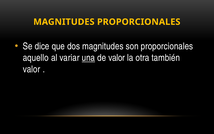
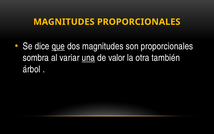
que underline: none -> present
aquello: aquello -> sombra
valor at (32, 69): valor -> árbol
